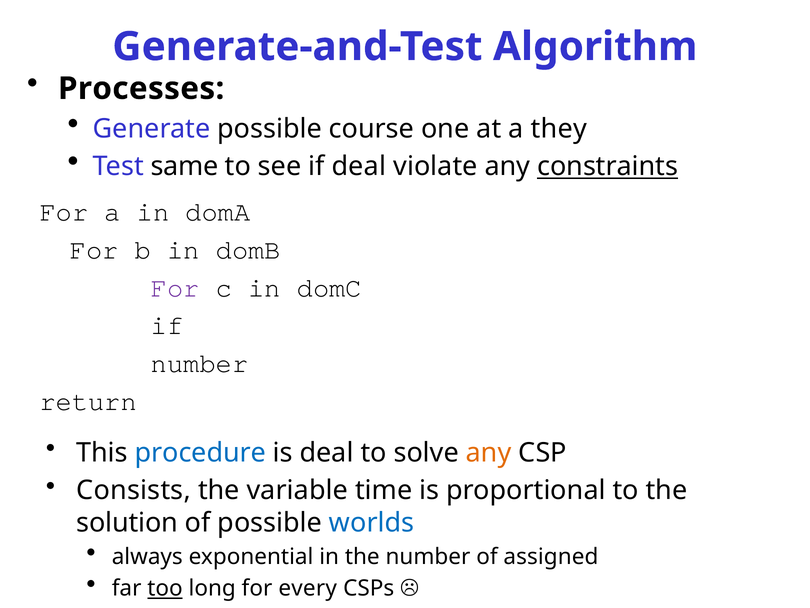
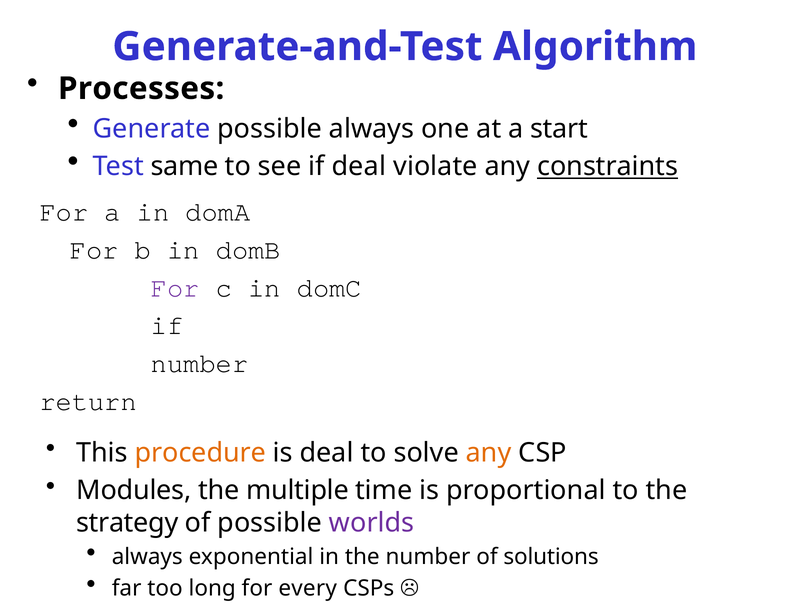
possible course: course -> always
they: they -> start
procedure colour: blue -> orange
Consists: Consists -> Modules
variable: variable -> multiple
solution: solution -> strategy
worlds colour: blue -> purple
assigned: assigned -> solutions
too underline: present -> none
